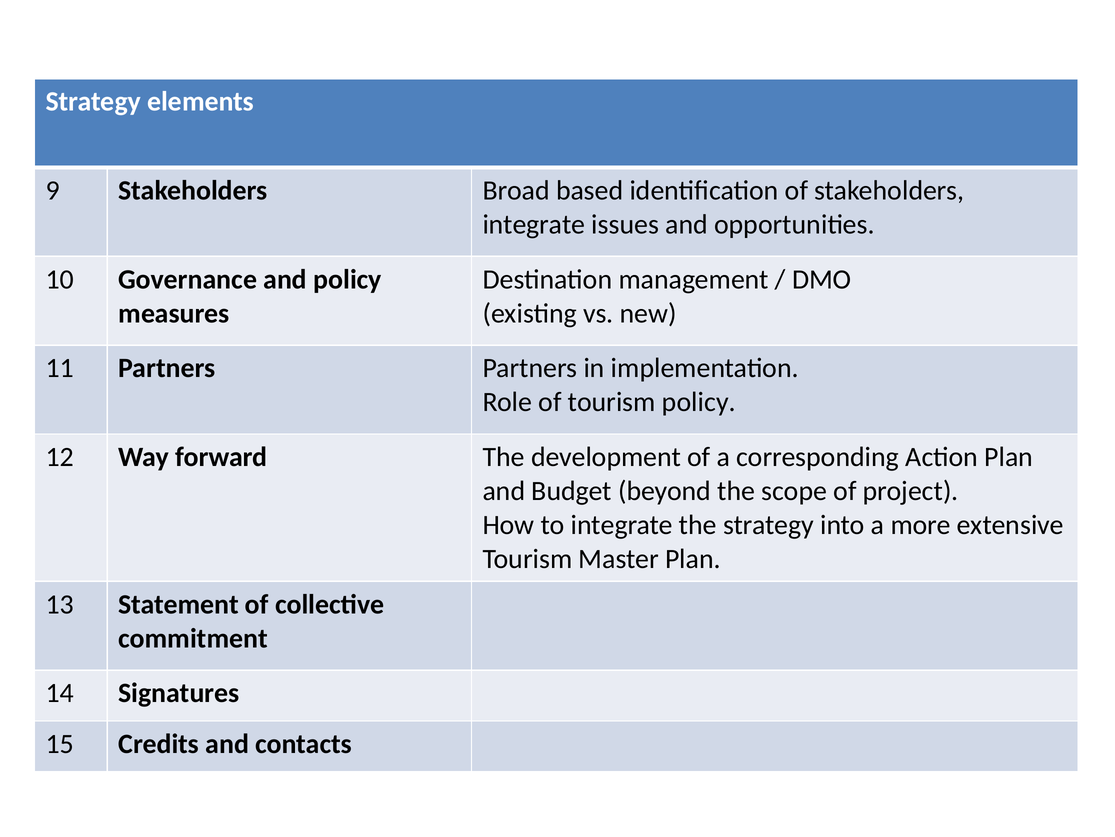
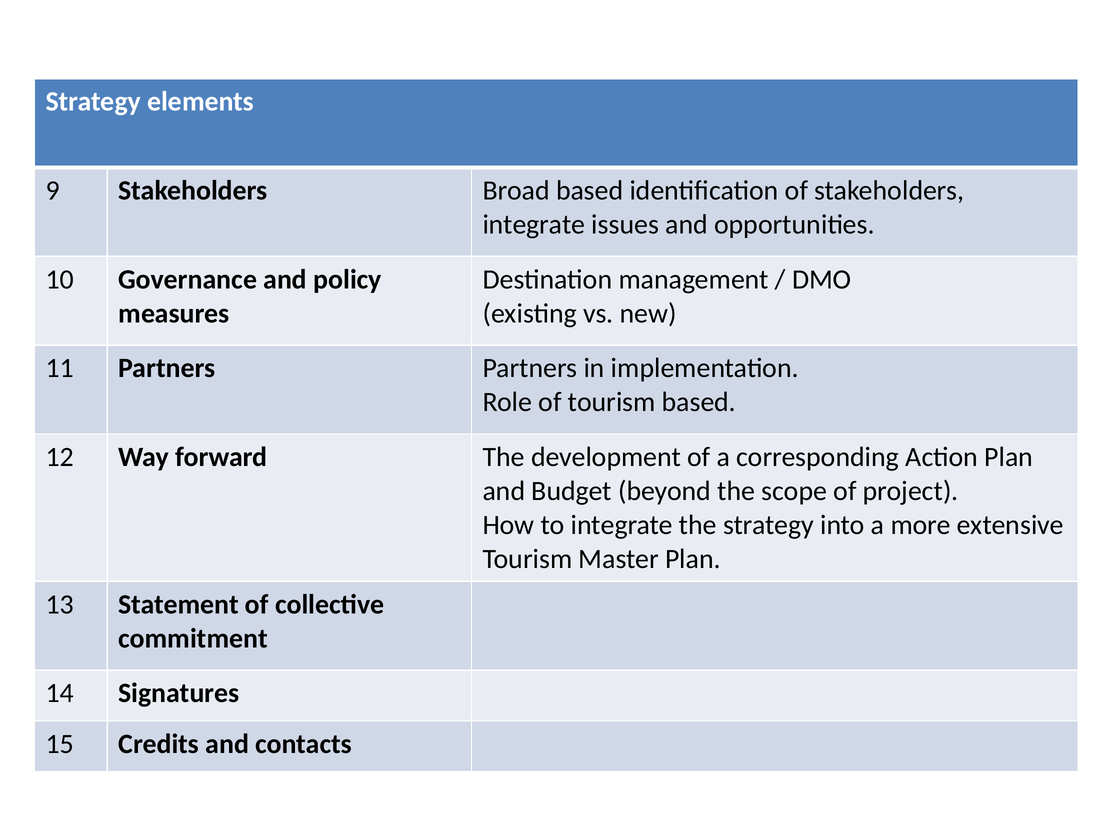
tourism policy: policy -> based
